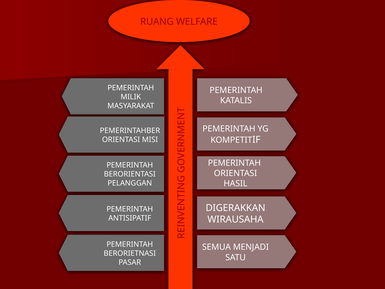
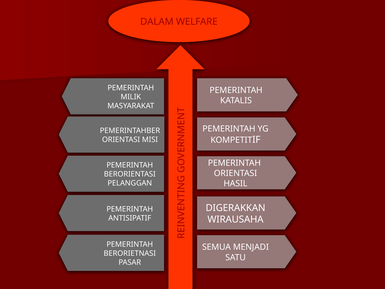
RUANG: RUANG -> DALAM
